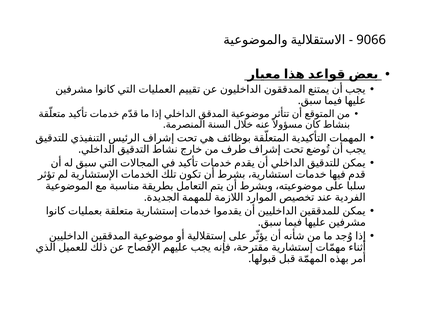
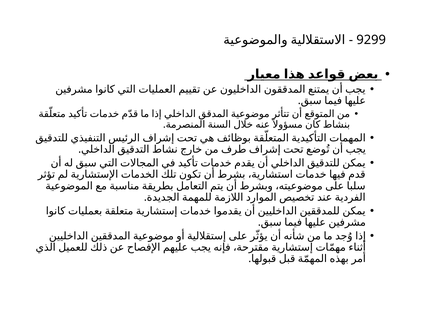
9066: 9066 -> 9299
